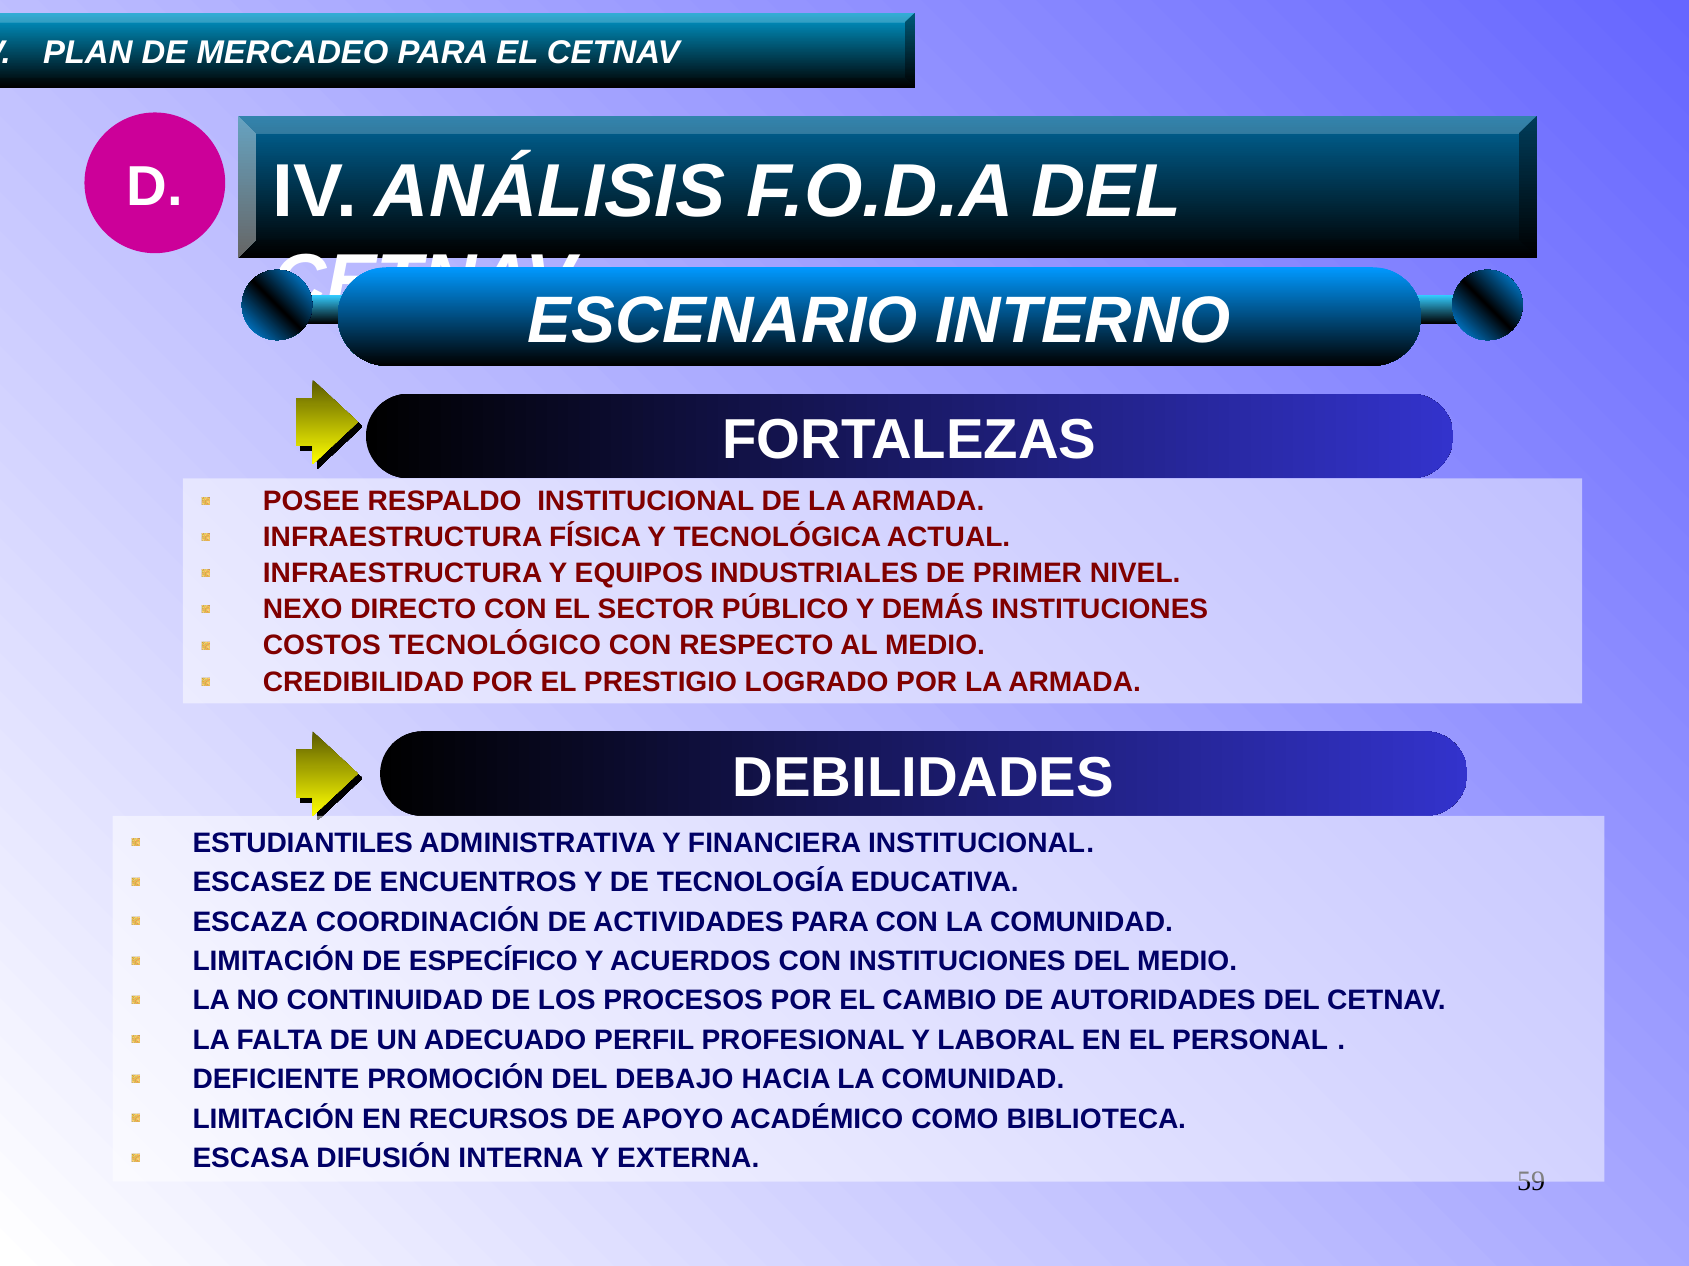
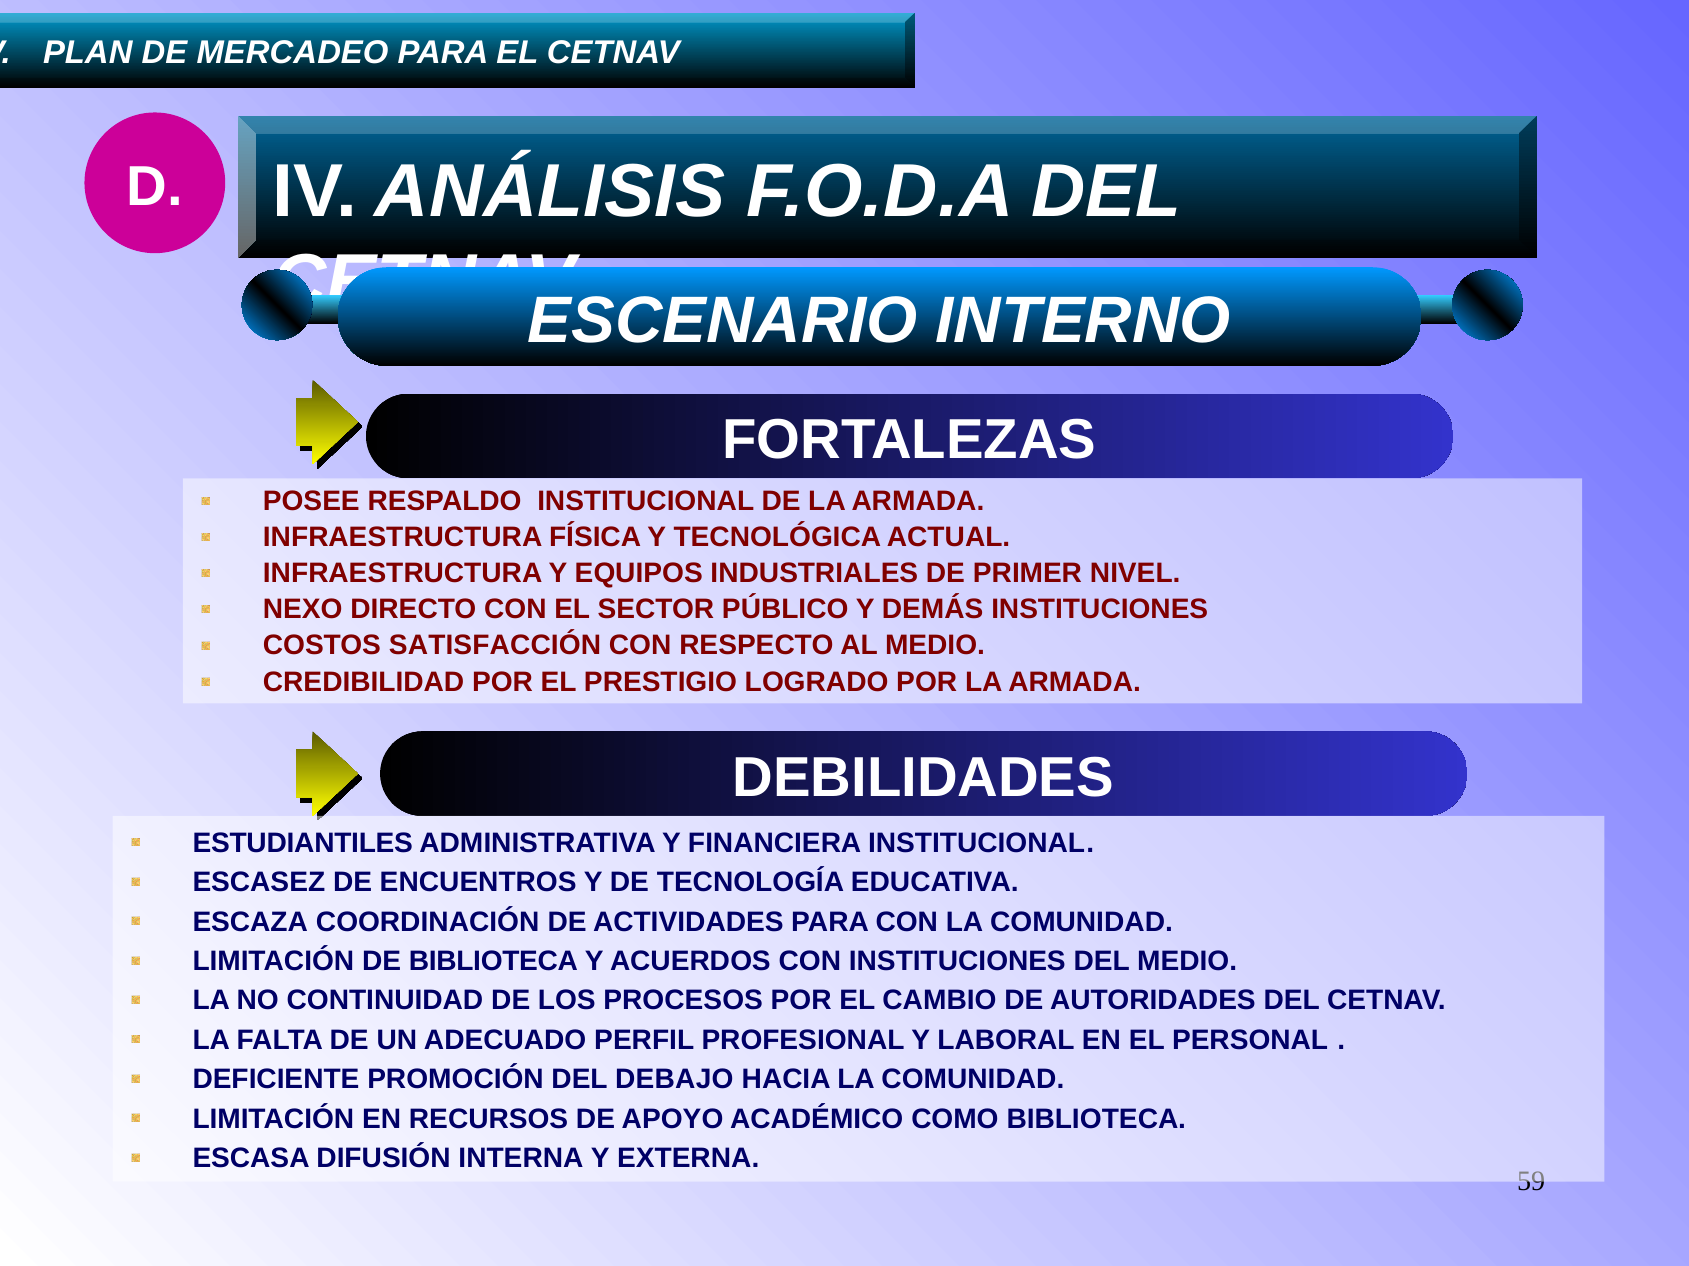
TECNOLÓGICO: TECNOLÓGICO -> SATISFACCIÓN
DE ESPECÍFICO: ESPECÍFICO -> BIBLIOTECA
